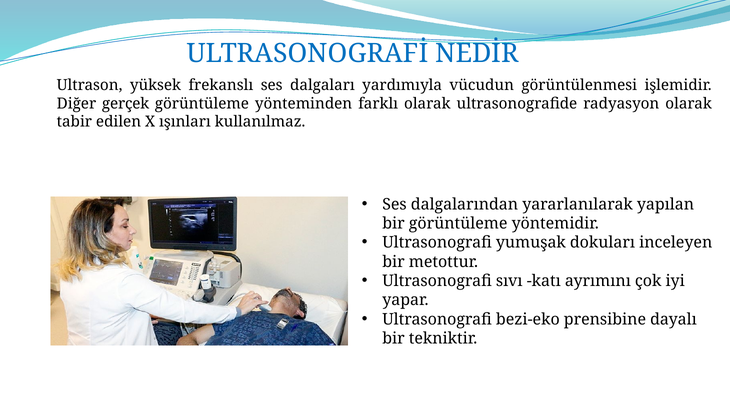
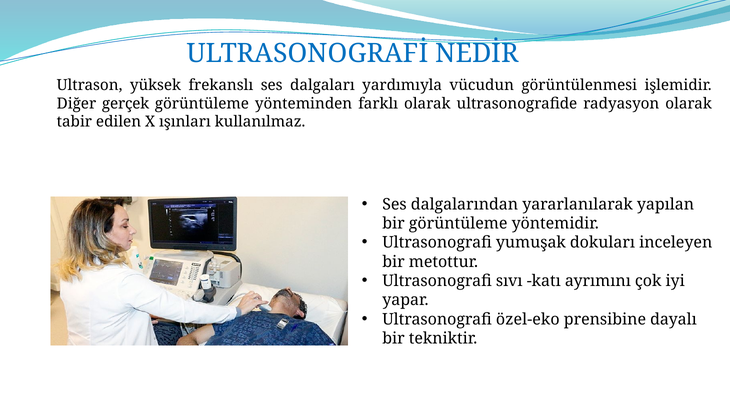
bezi-eko: bezi-eko -> özel-eko
